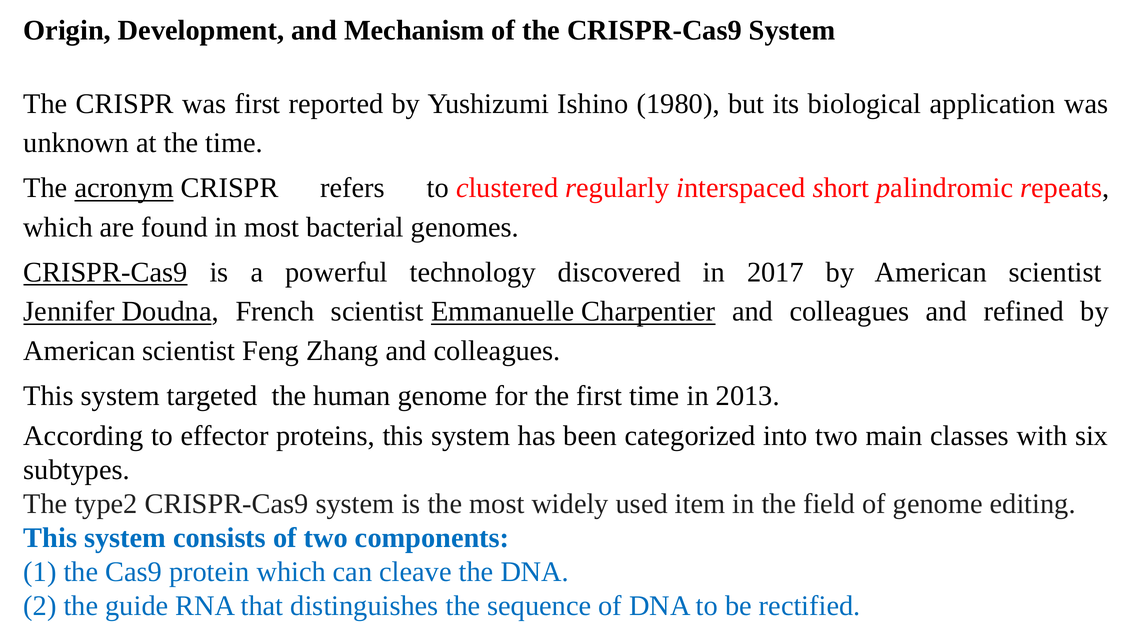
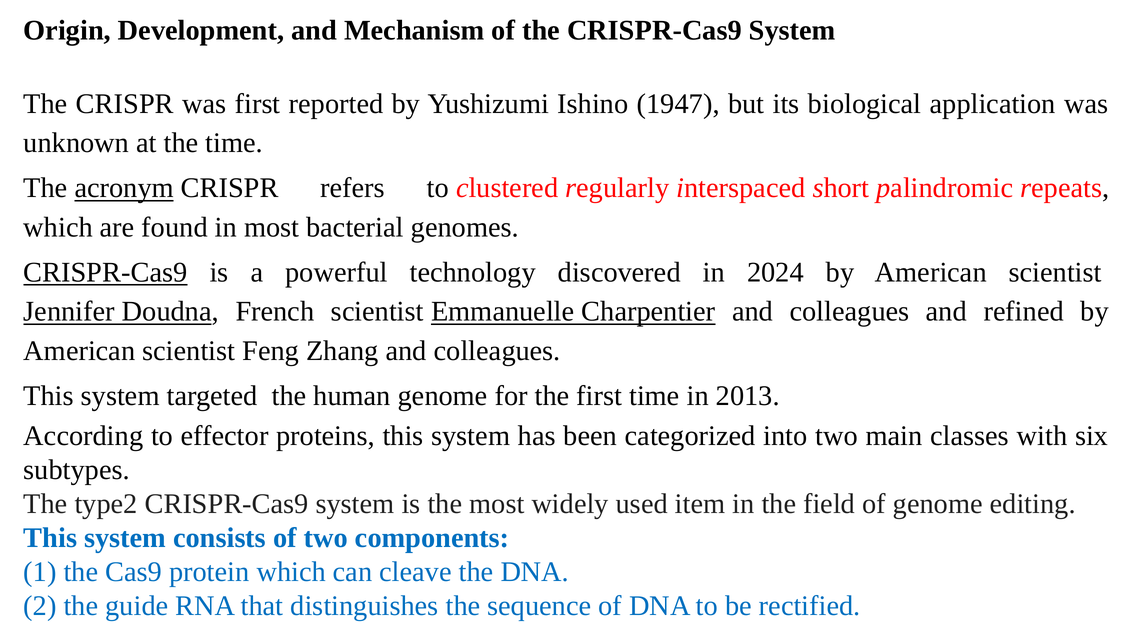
1980: 1980 -> 1947
2017: 2017 -> 2024
